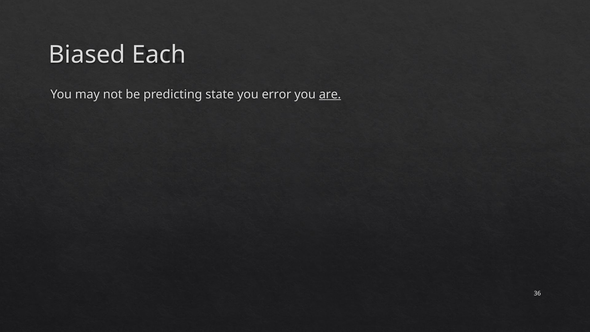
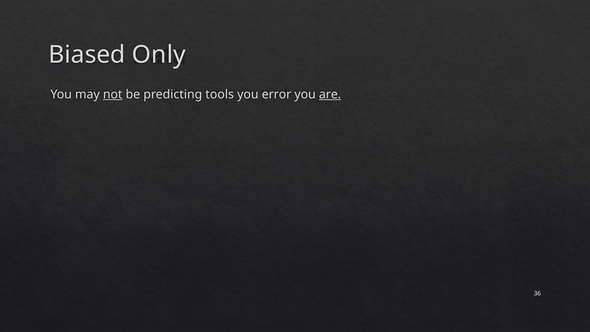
Each: Each -> Only
not underline: none -> present
state: state -> tools
